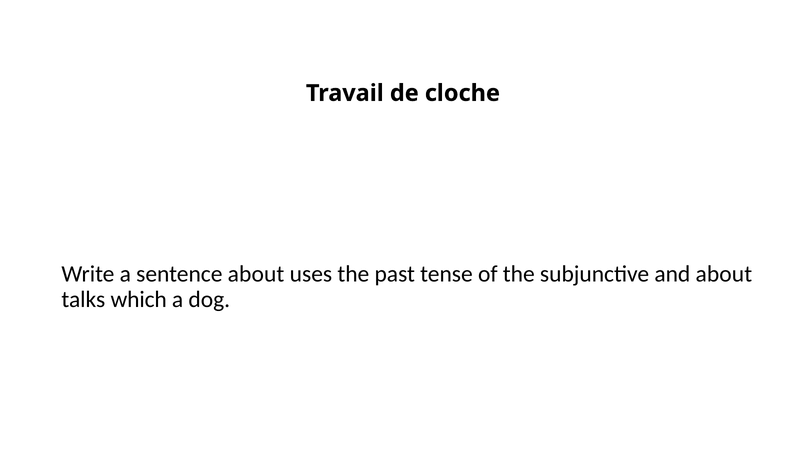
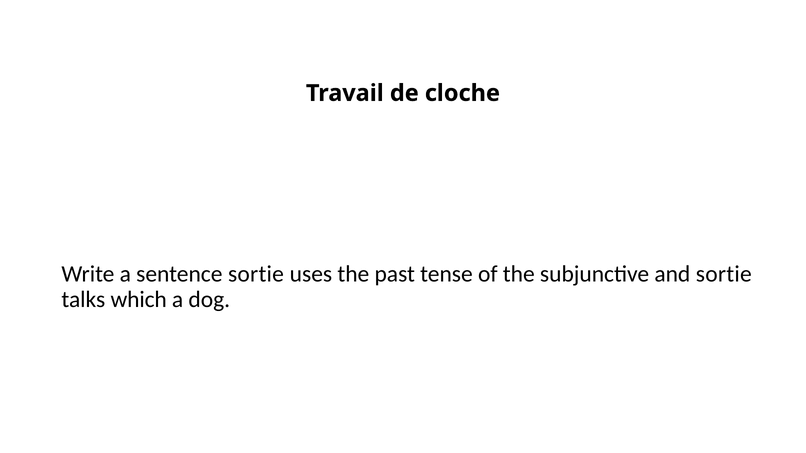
sentence about: about -> sortie
and about: about -> sortie
